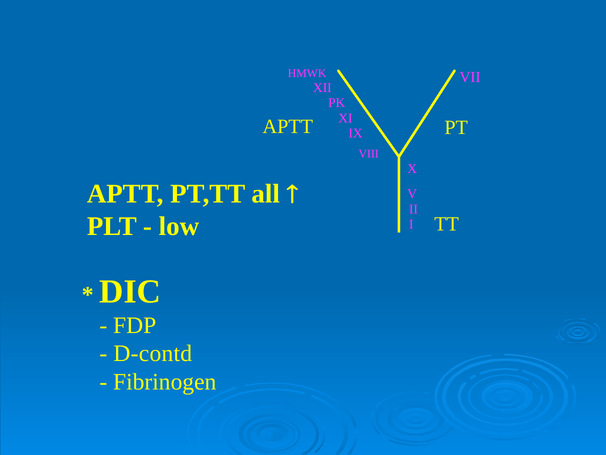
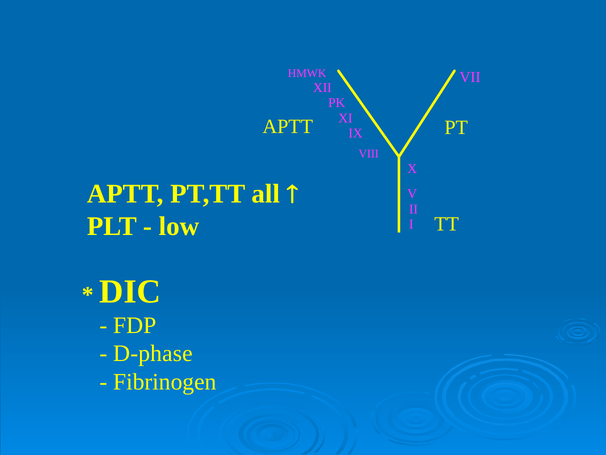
D-contd: D-contd -> D-phase
